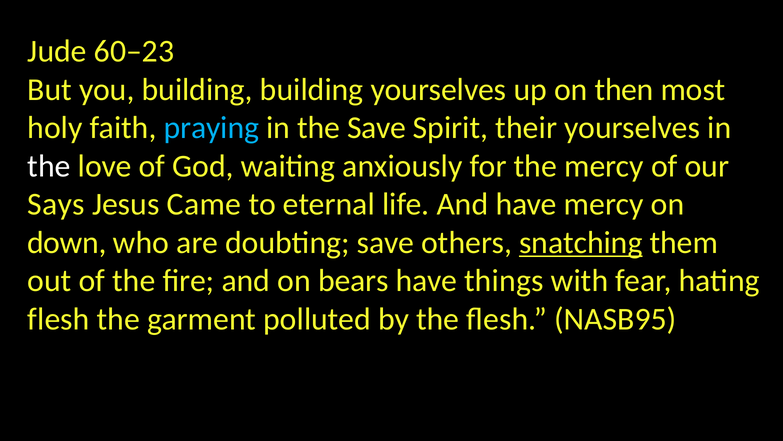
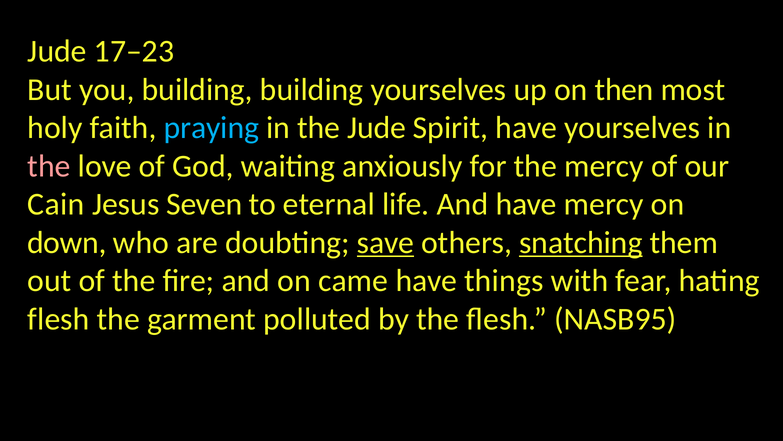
60–23: 60–23 -> 17–23
the Save: Save -> Jude
Spirit their: their -> have
the at (49, 166) colour: white -> pink
Says: Says -> Cain
Came: Came -> Seven
save at (385, 242) underline: none -> present
bears: bears -> came
